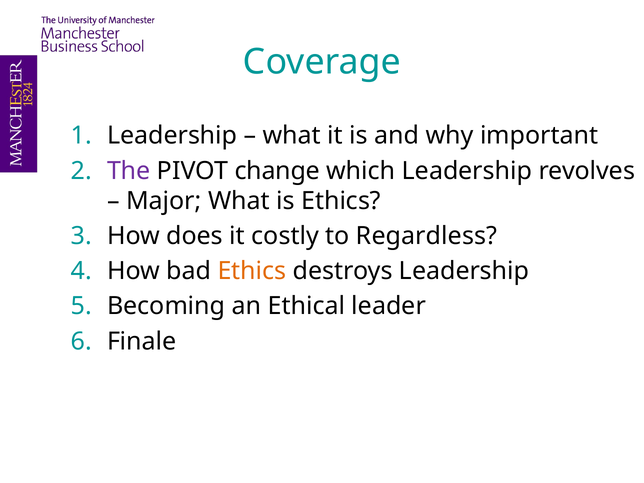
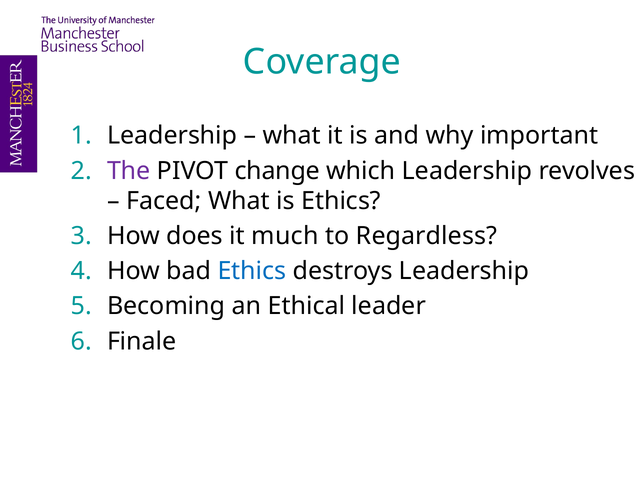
Major: Major -> Faced
costly: costly -> much
Ethics at (252, 271) colour: orange -> blue
